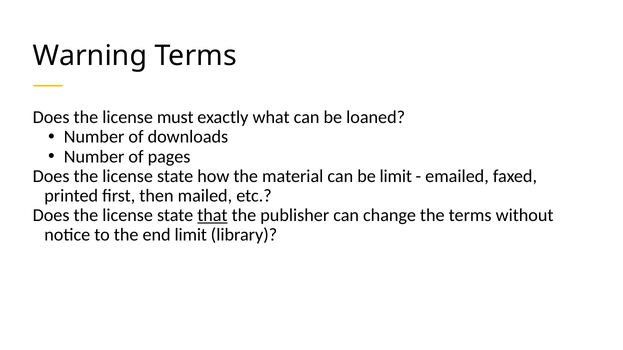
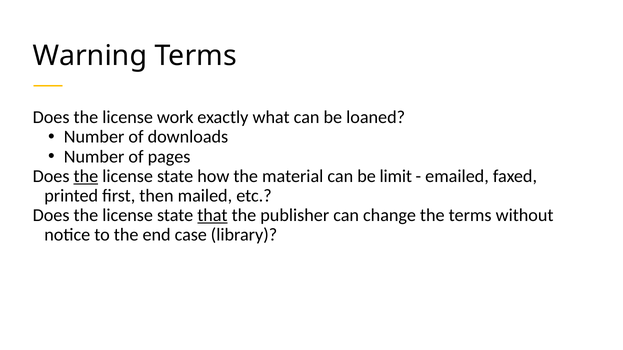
must: must -> work
the at (86, 176) underline: none -> present
end limit: limit -> case
